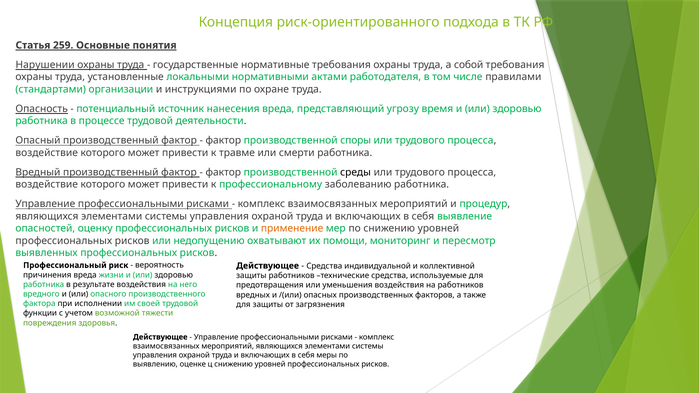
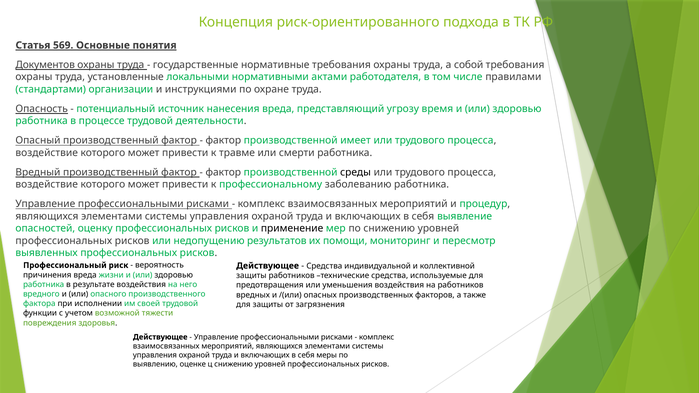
259: 259 -> 569
Нарушении: Нарушении -> Документов
споры: споры -> имеет
применение colour: orange -> black
охватывают: охватывают -> результатов
